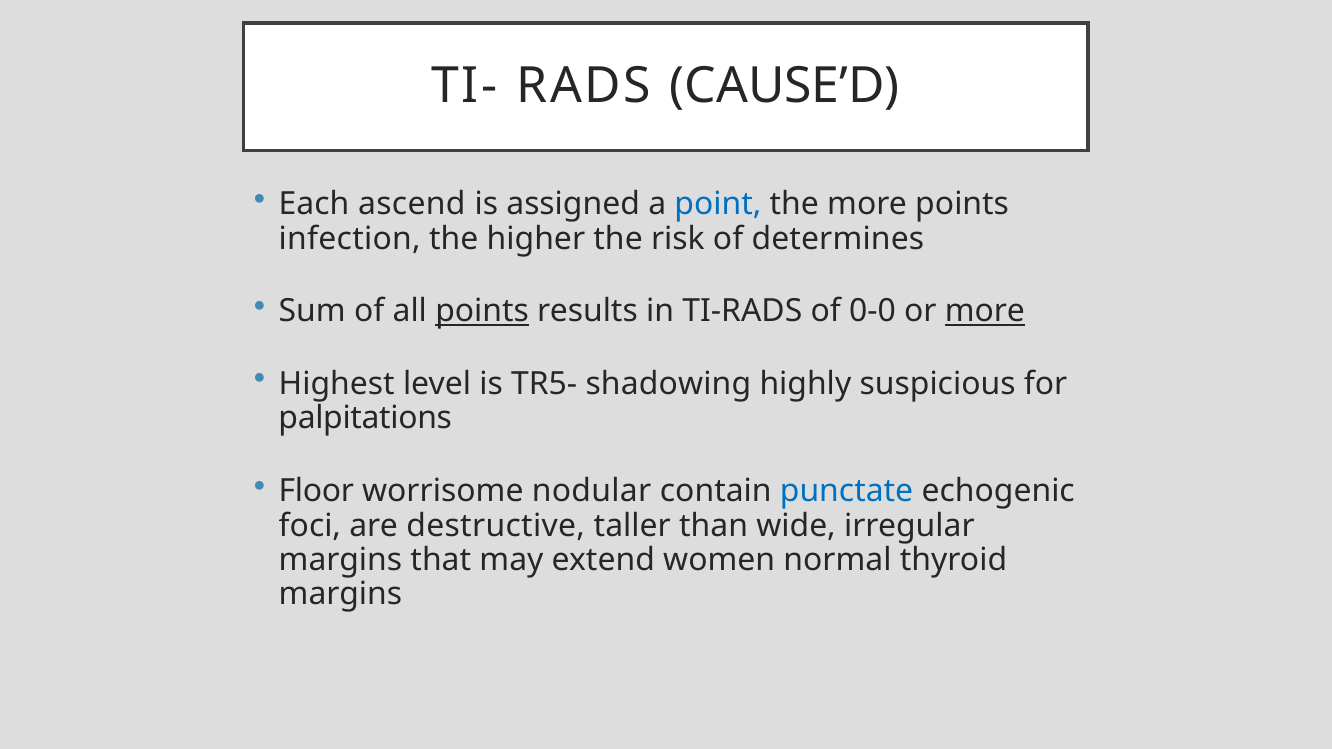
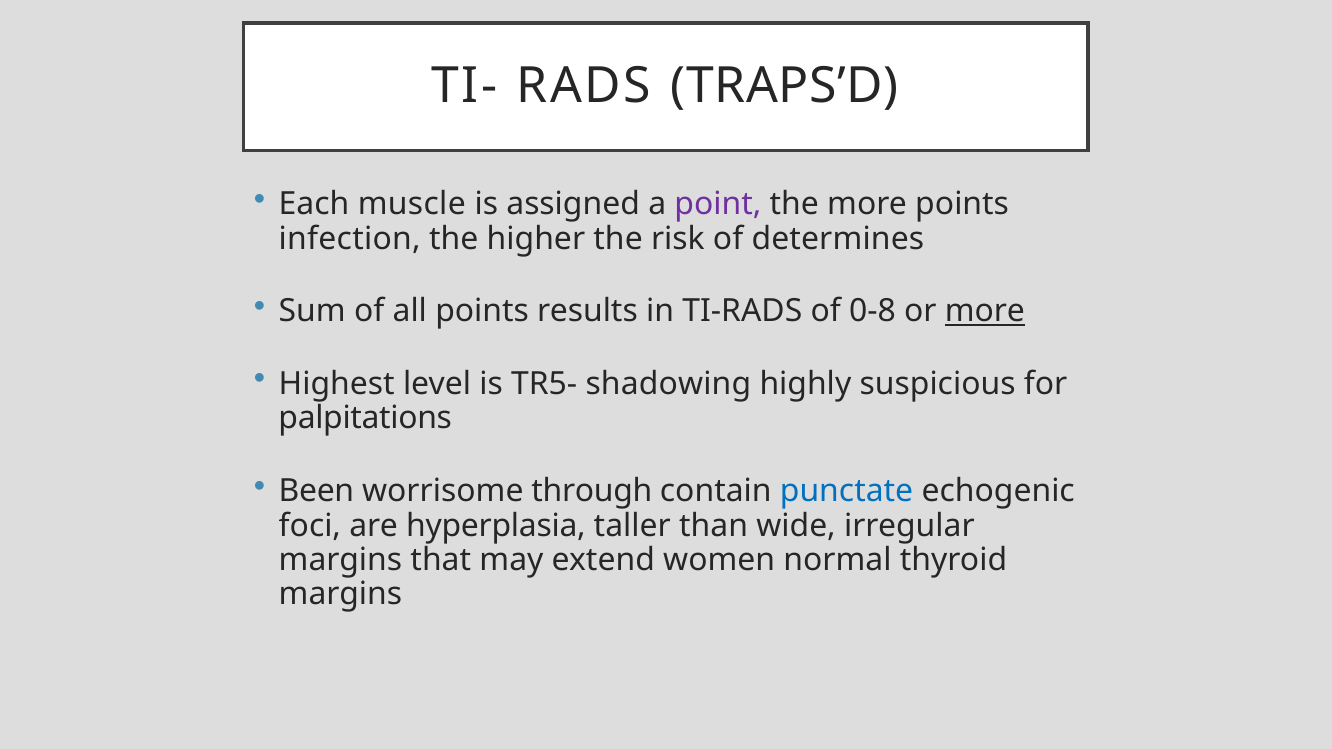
CAUSE’D: CAUSE’D -> TRAPS’D
ascend: ascend -> muscle
point colour: blue -> purple
points at (482, 311) underline: present -> none
0-0: 0-0 -> 0-8
Floor: Floor -> Been
nodular: nodular -> through
destructive: destructive -> hyperplasia
